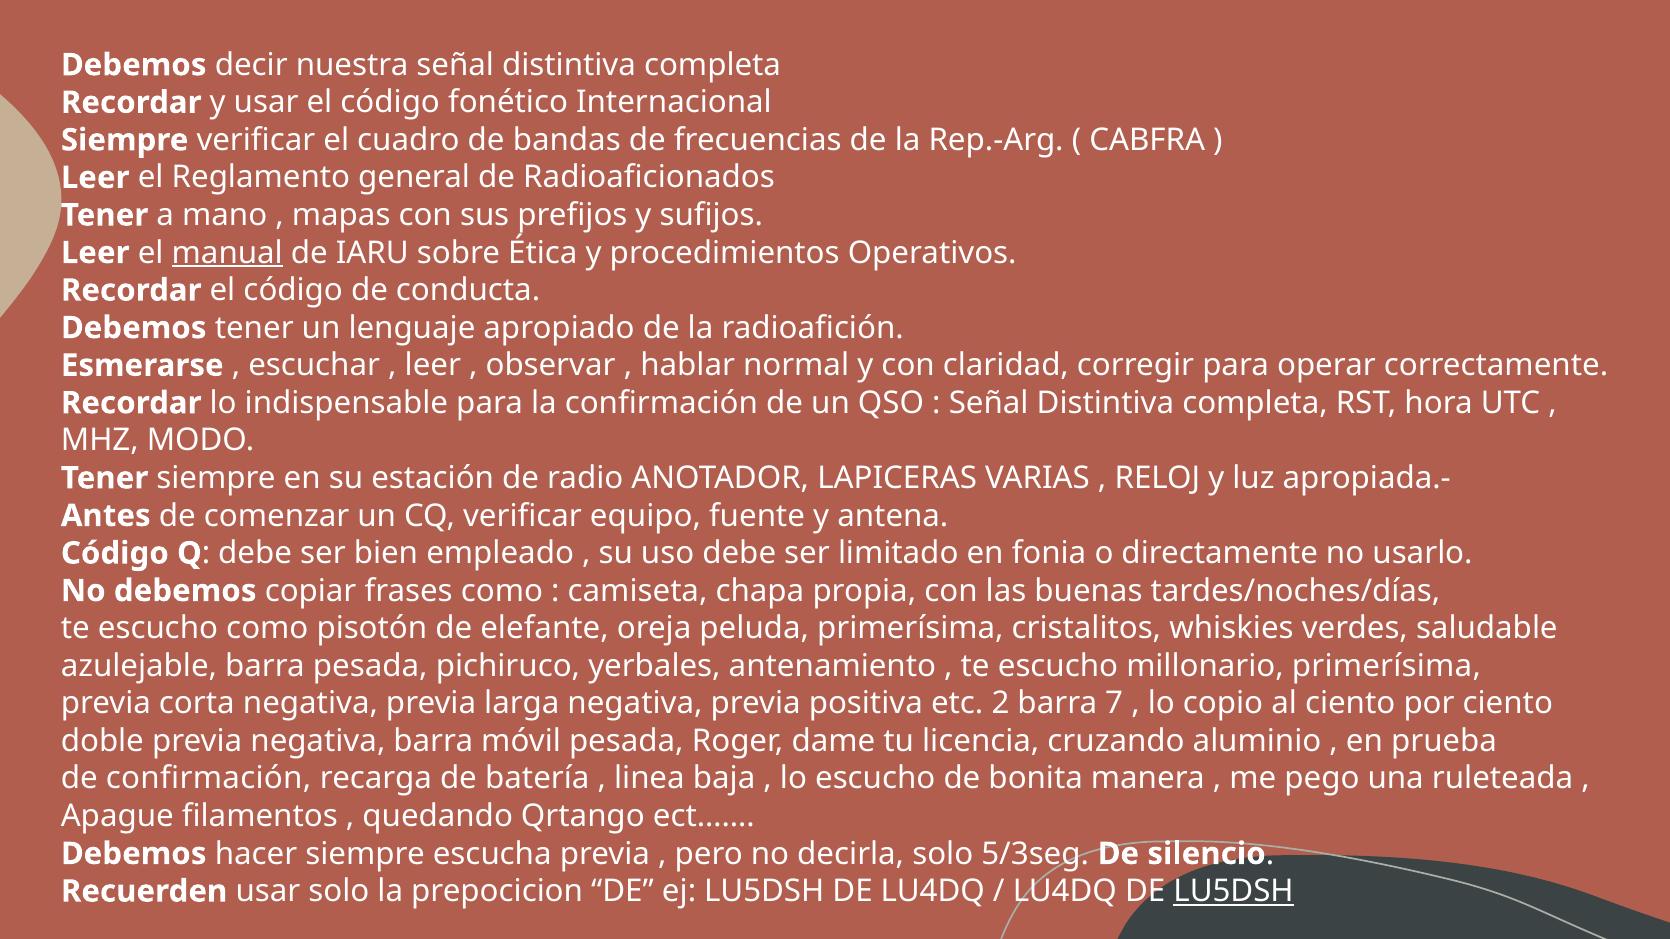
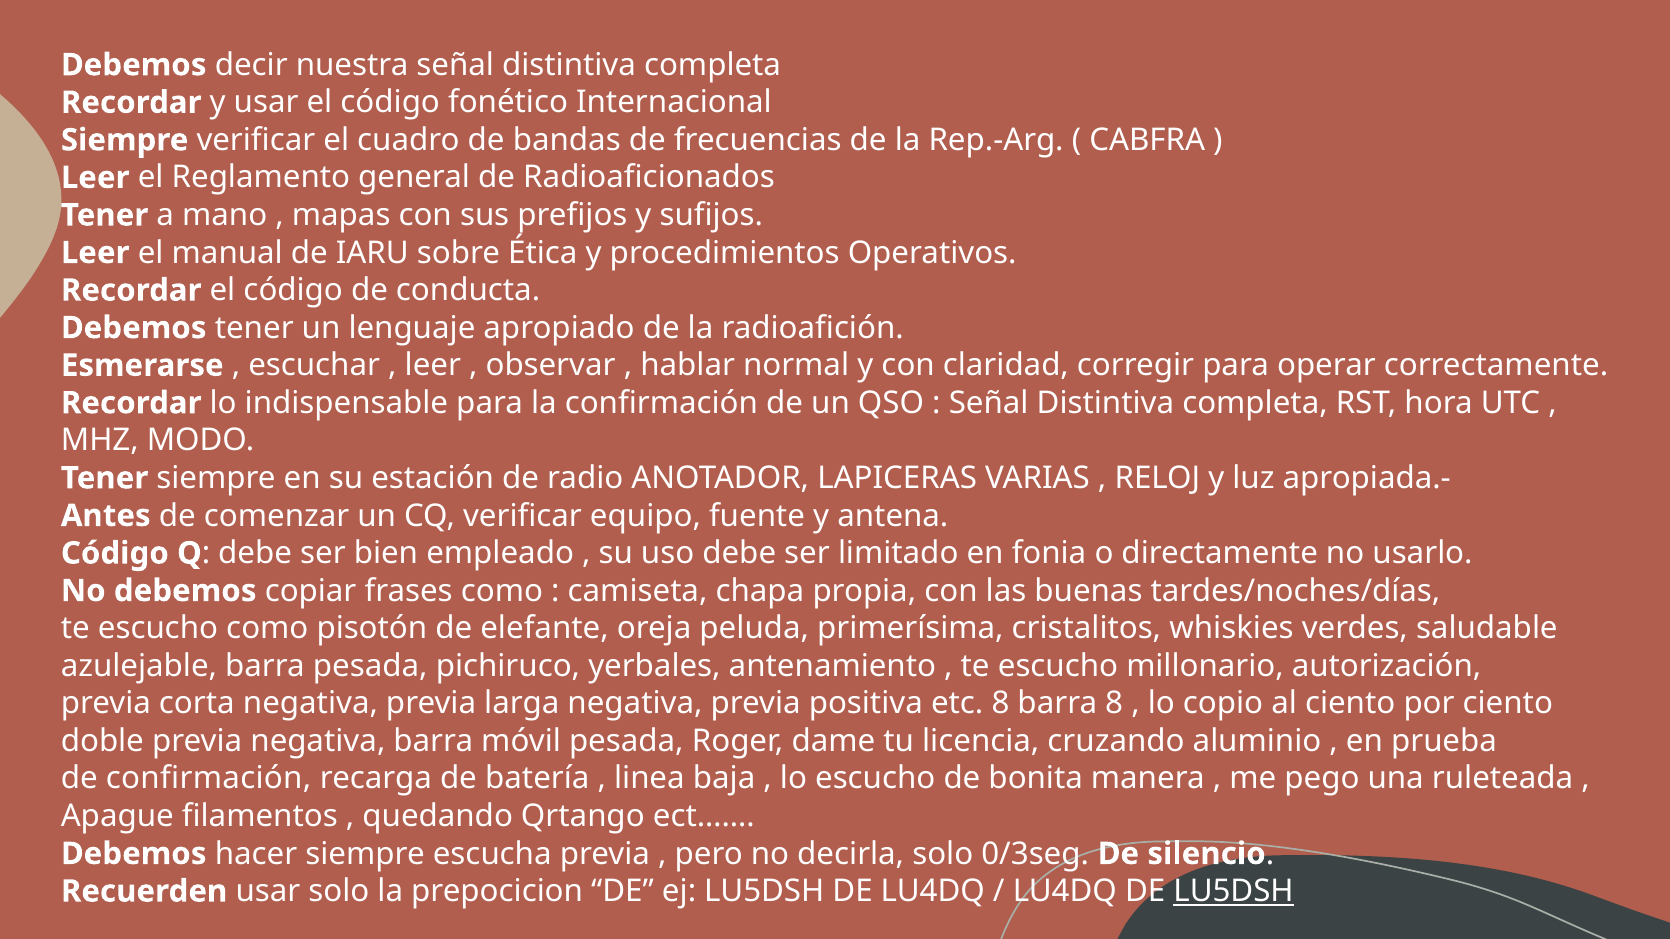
manual underline: present -> none
millonario primerísima: primerísima -> autorización
etc 2: 2 -> 8
barra 7: 7 -> 8
5/3seg: 5/3seg -> 0/3seg
